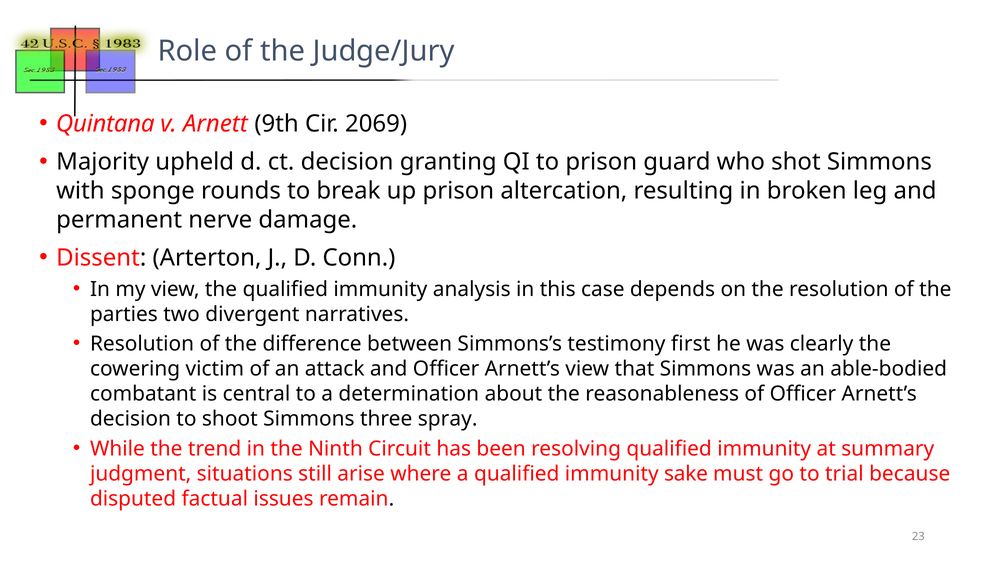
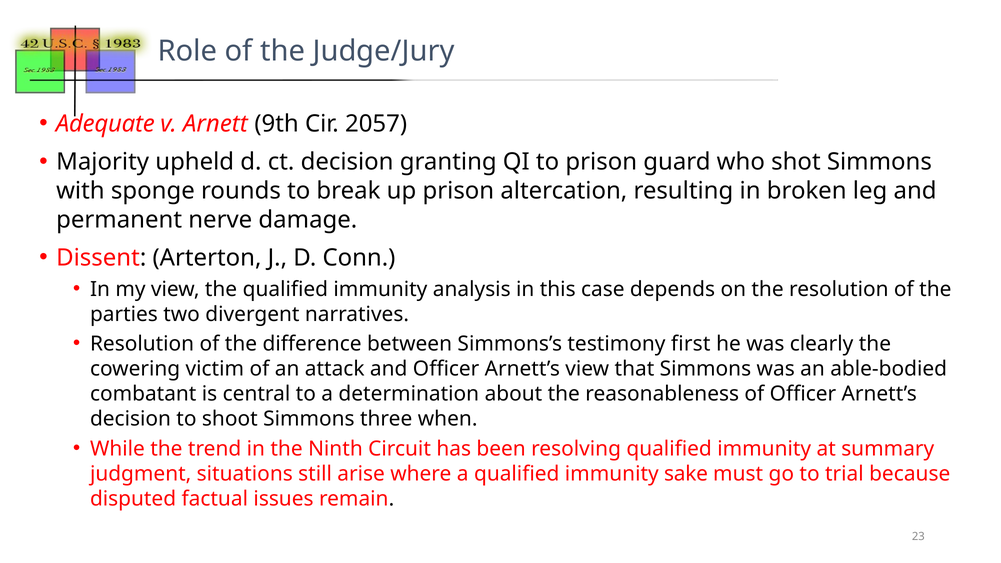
Quintana: Quintana -> Adequate
2069: 2069 -> 2057
spray: spray -> when
